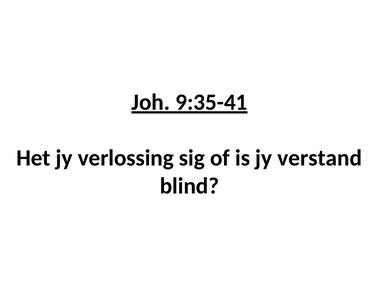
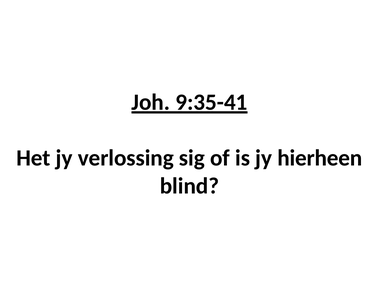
verstand: verstand -> hierheen
